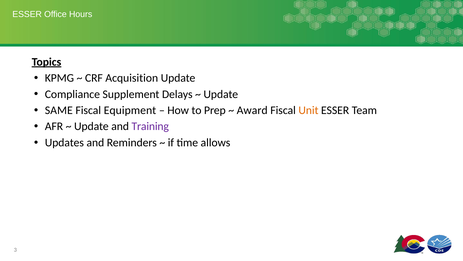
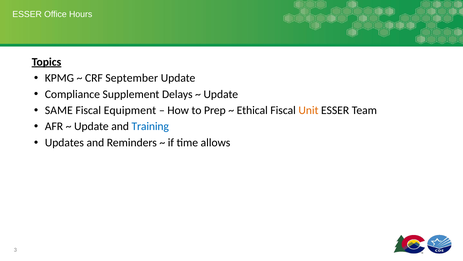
Acquisition: Acquisition -> September
Award: Award -> Ethical
Training colour: purple -> blue
